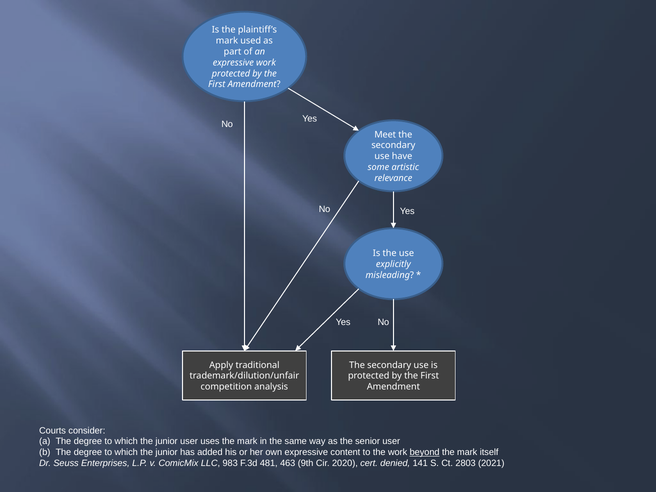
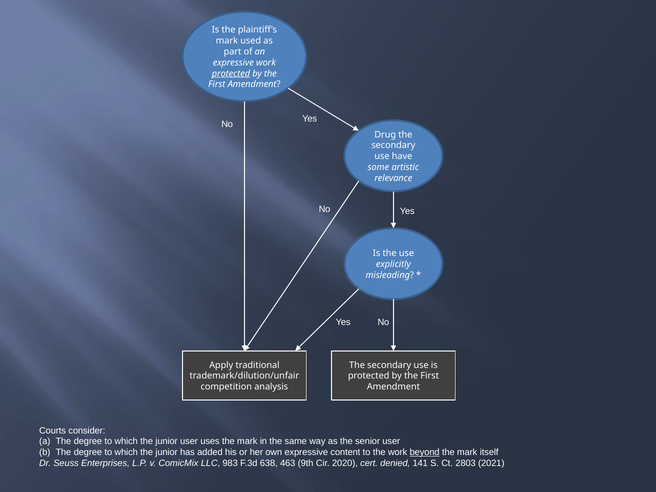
protected at (231, 74) underline: none -> present
Meet: Meet -> Drug
481: 481 -> 638
